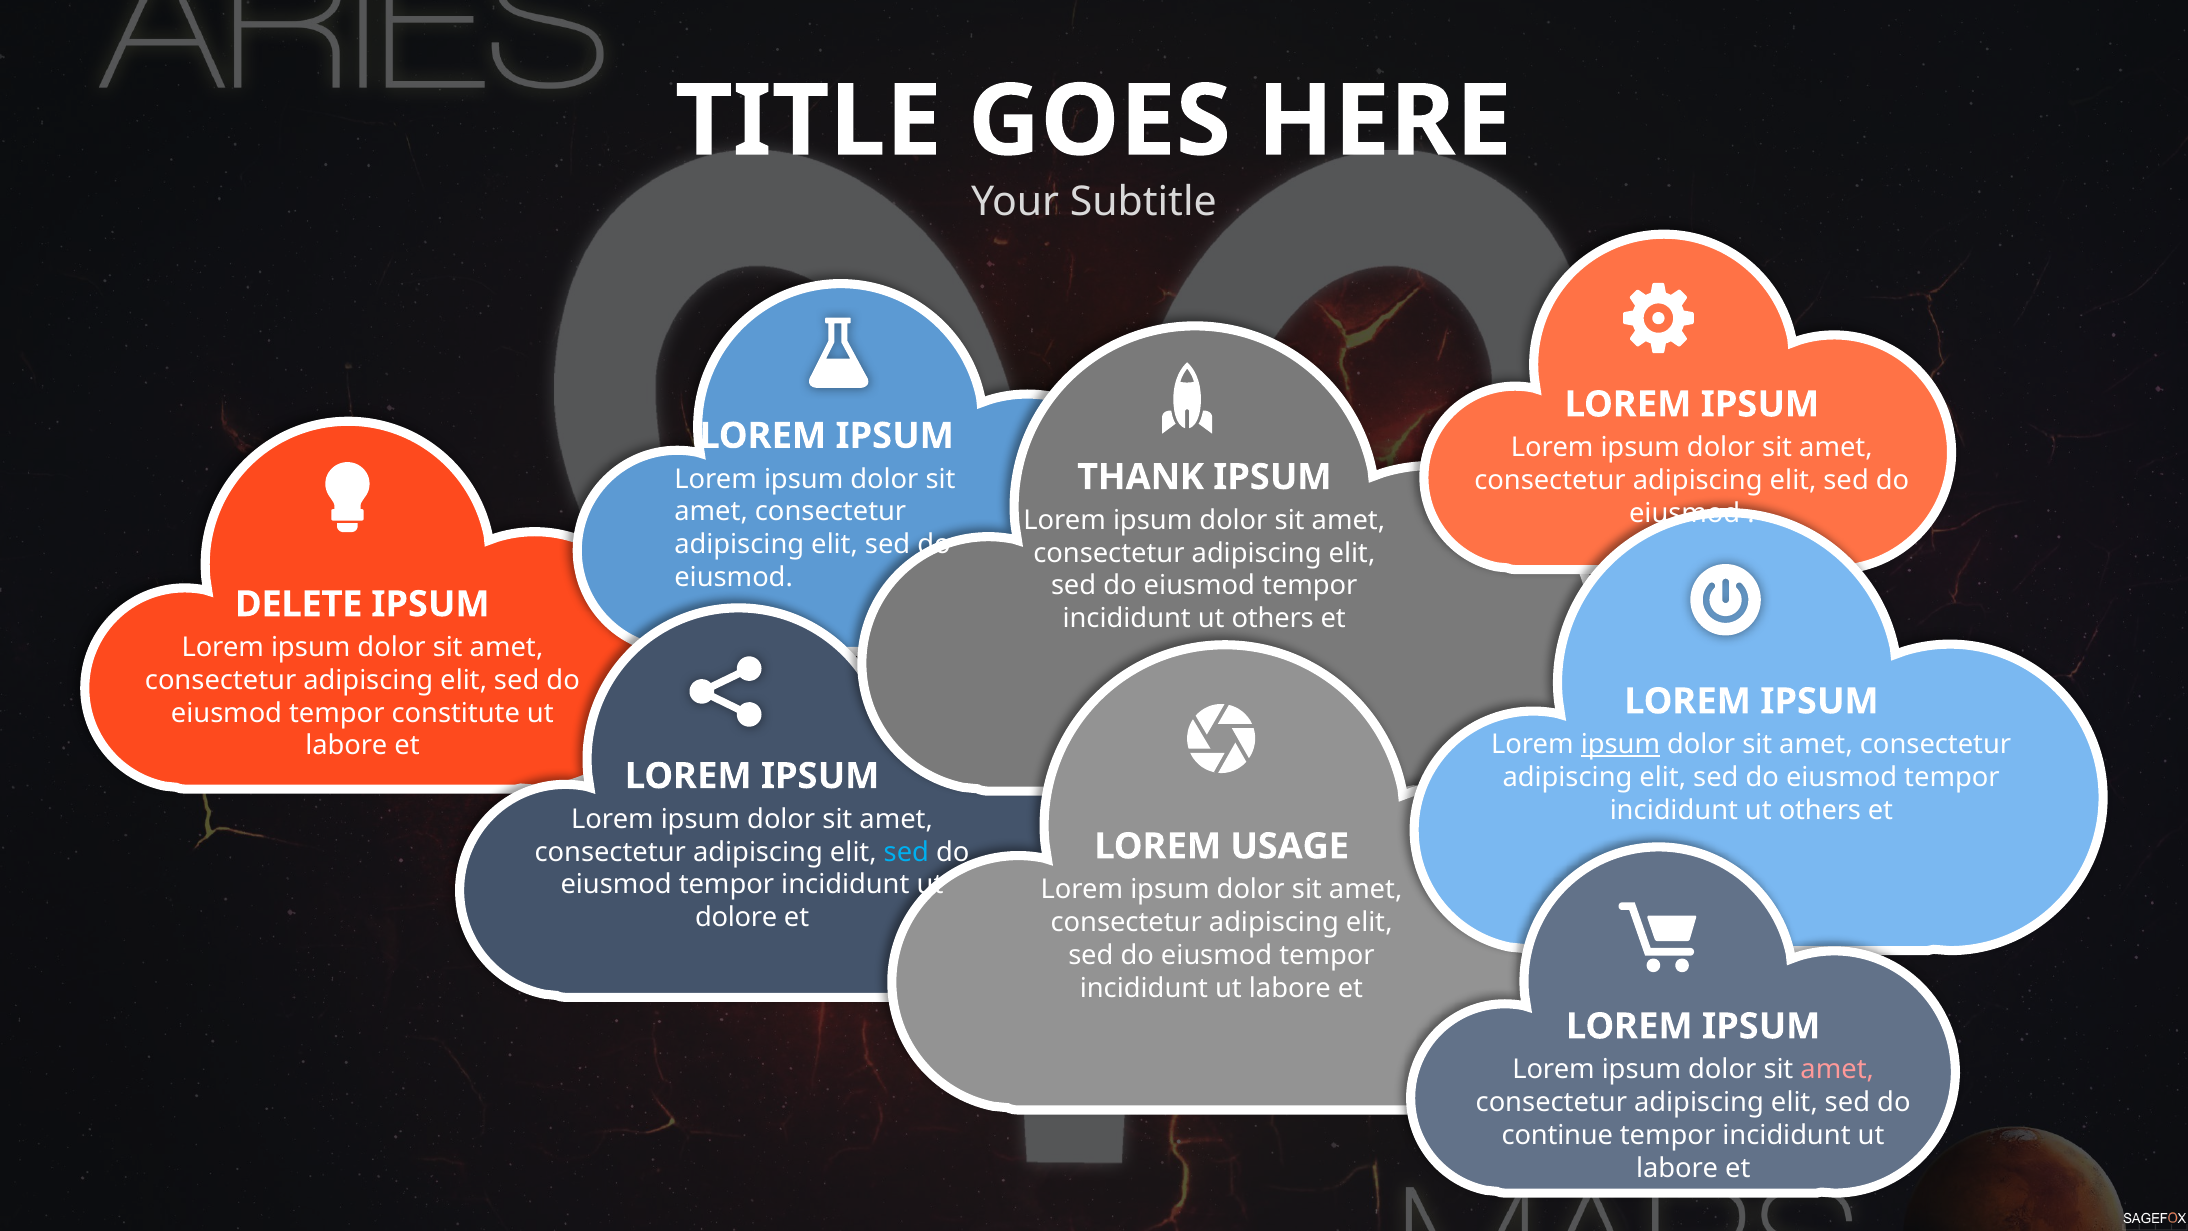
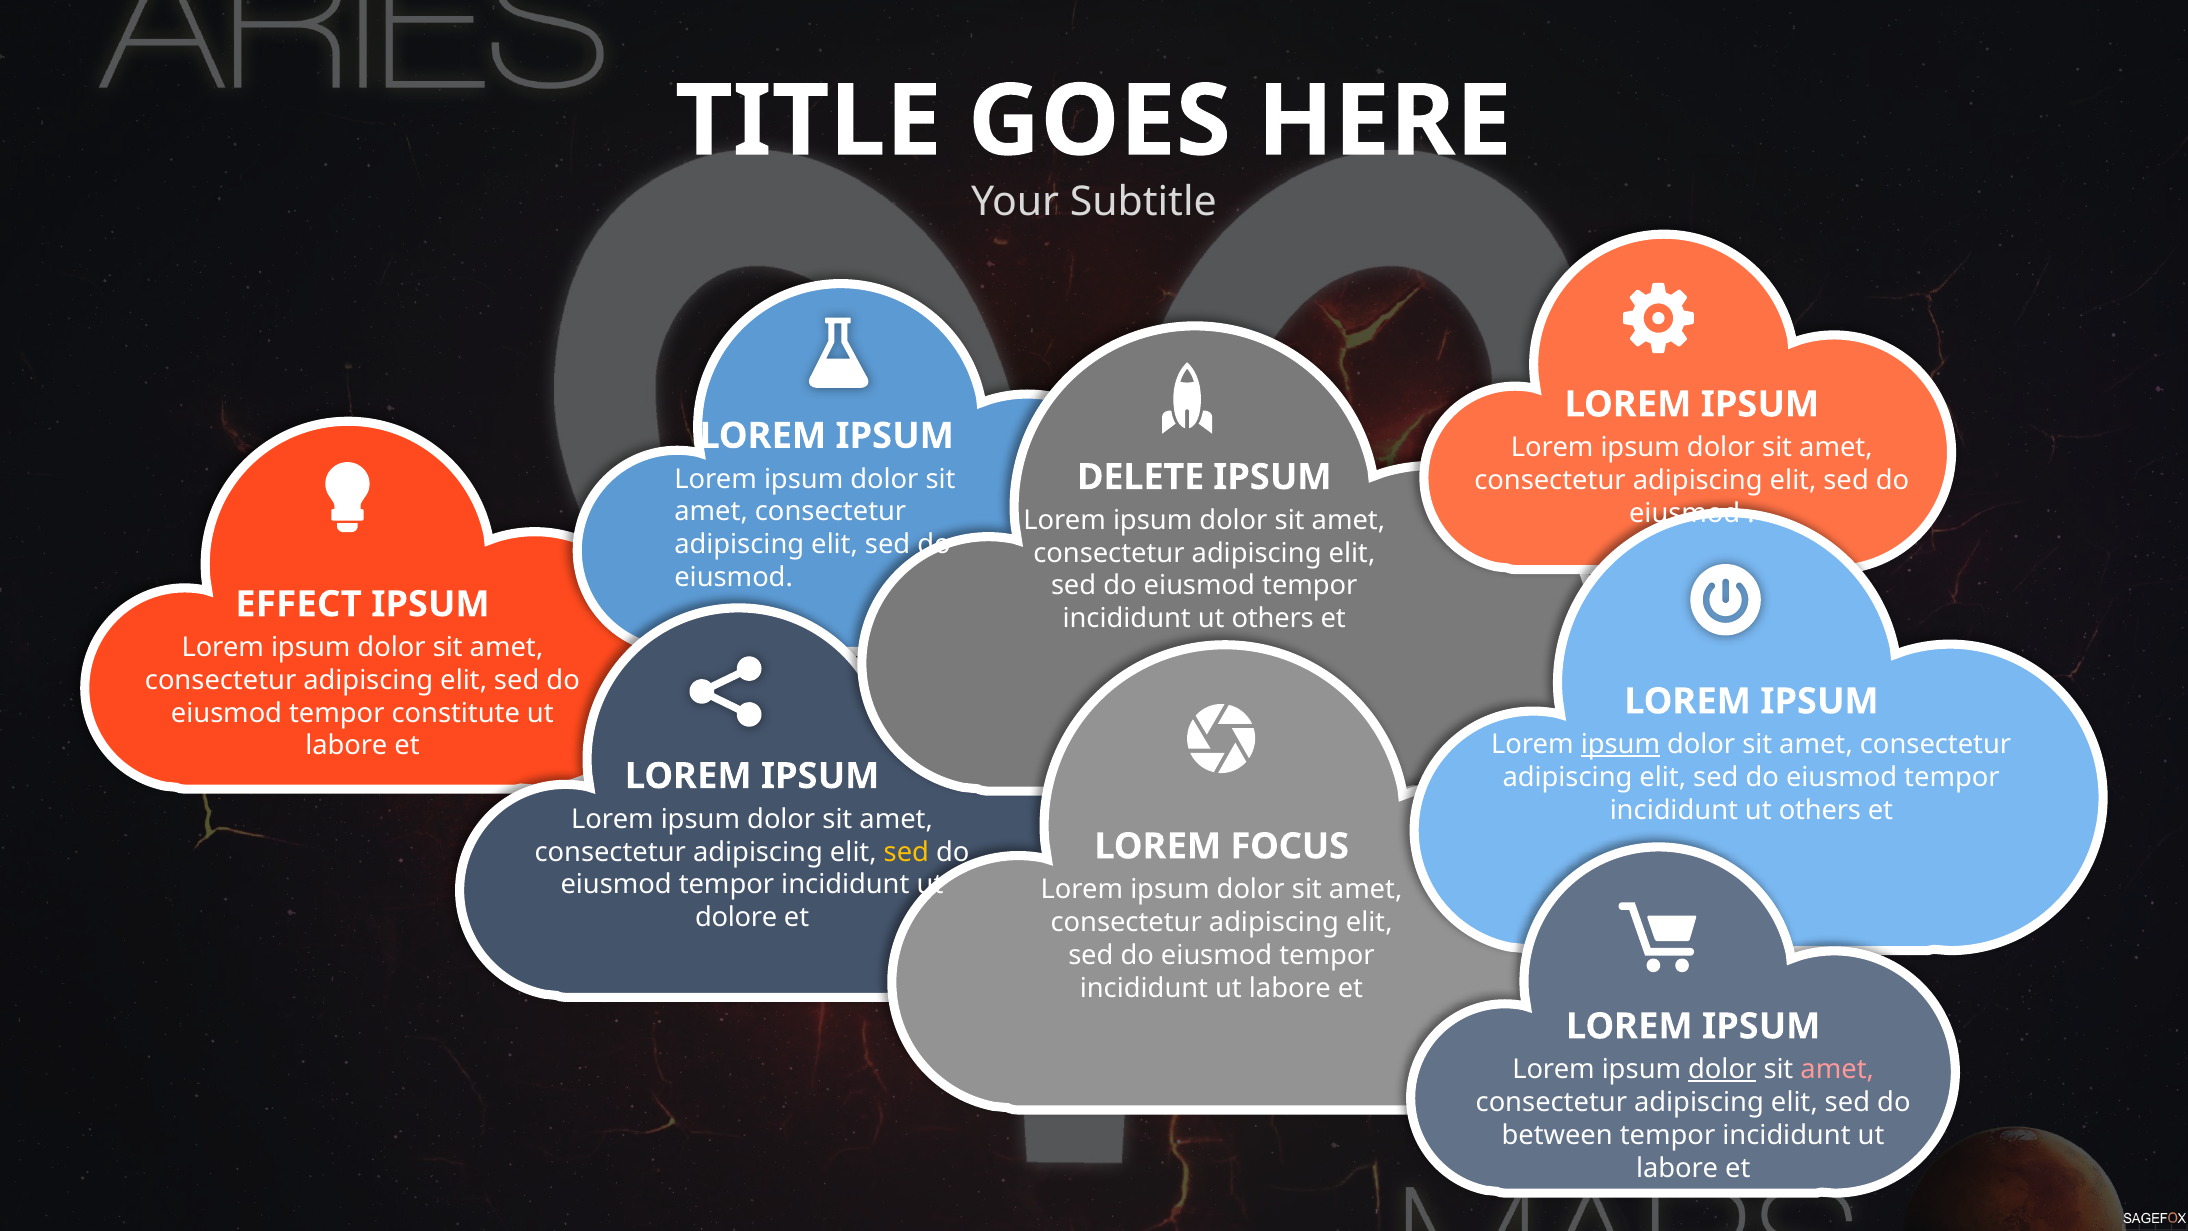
THANK: THANK -> DELETE
DELETE: DELETE -> EFFECT
USAGE: USAGE -> FOCUS
sed at (906, 852) colour: light blue -> yellow
dolor at (1722, 1069) underline: none -> present
continue: continue -> between
